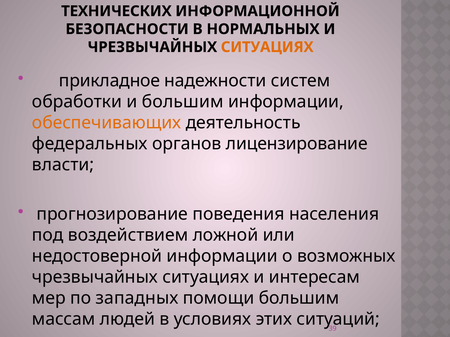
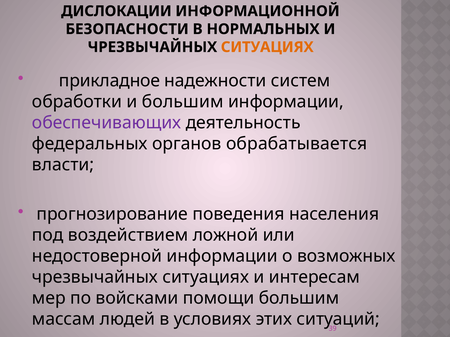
ТЕХНИЧЕСКИХ: ТЕХНИЧЕСКИХ -> ДИСЛОКАЦИИ
обеспечивающих colour: orange -> purple
лицензирование: лицензирование -> обрабатывается
западных: западных -> войсками
